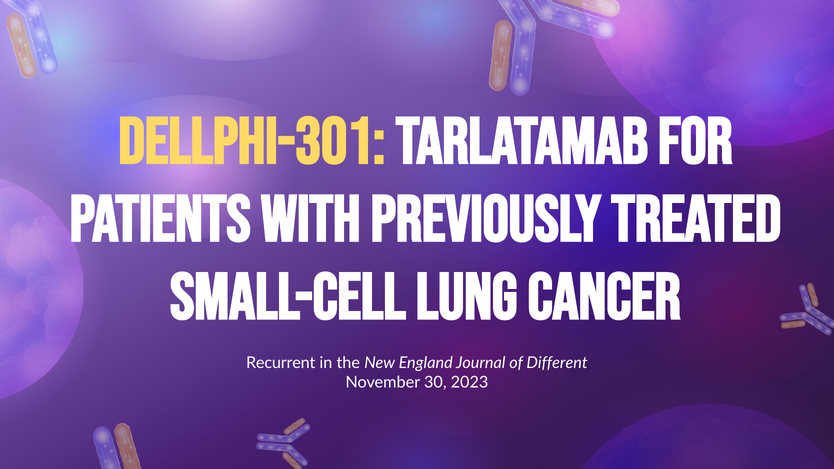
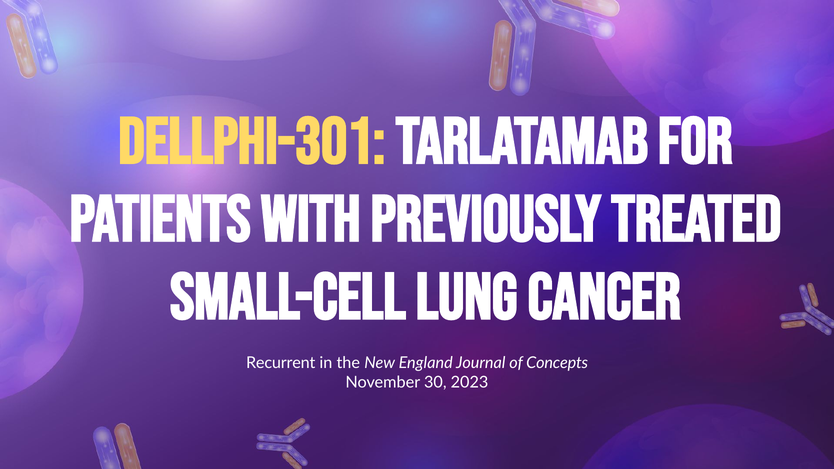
Different: Different -> Concepts
